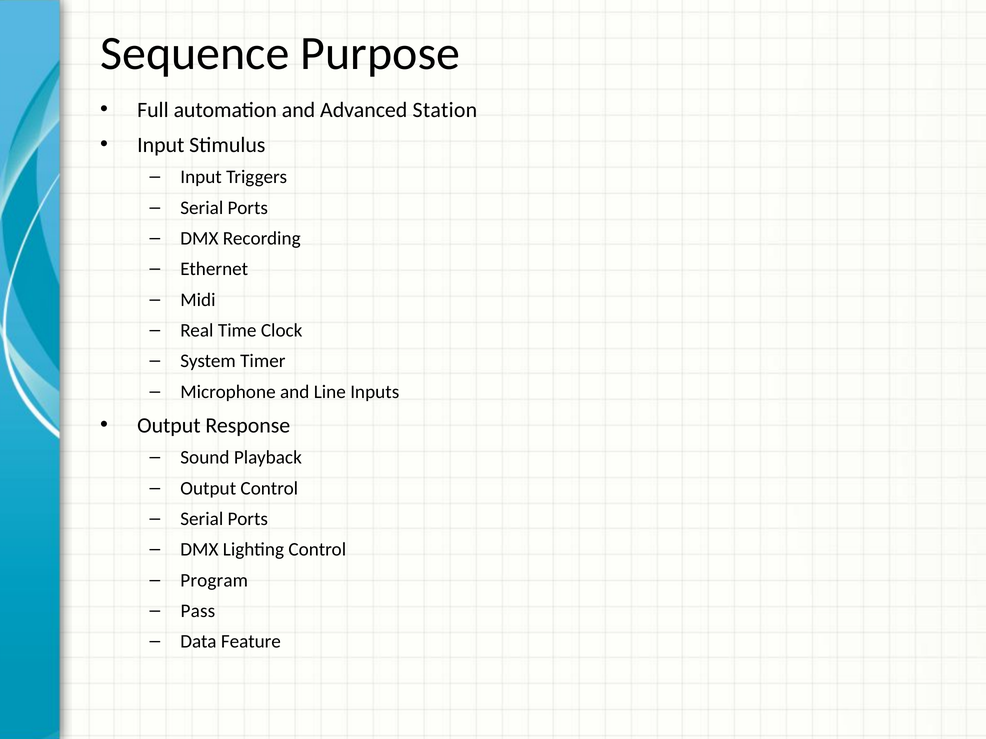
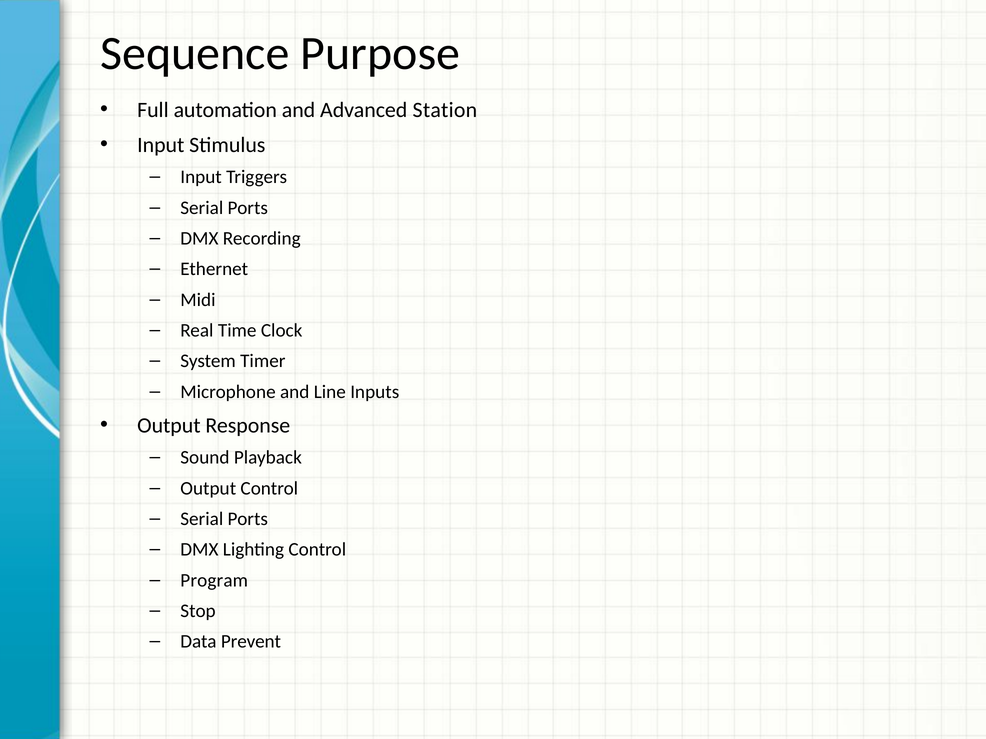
Pass: Pass -> Stop
Feature: Feature -> Prevent
